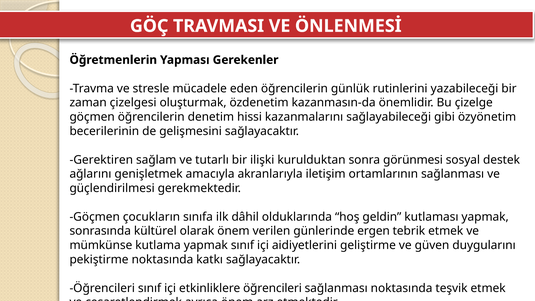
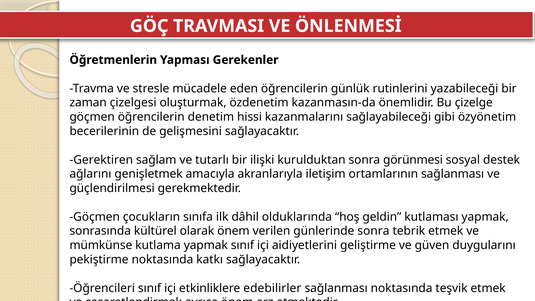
günlerinde ergen: ergen -> sonra
etkinliklere öğrencileri: öğrencileri -> edebilirler
